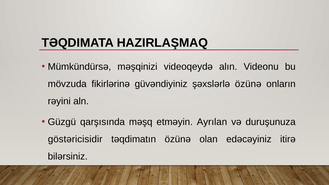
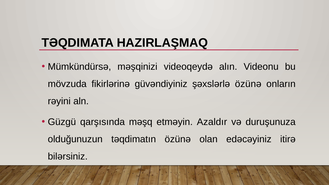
Ayrılan: Ayrılan -> Azaldır
göstəricisidir: göstəricisidir -> olduğunuzun
